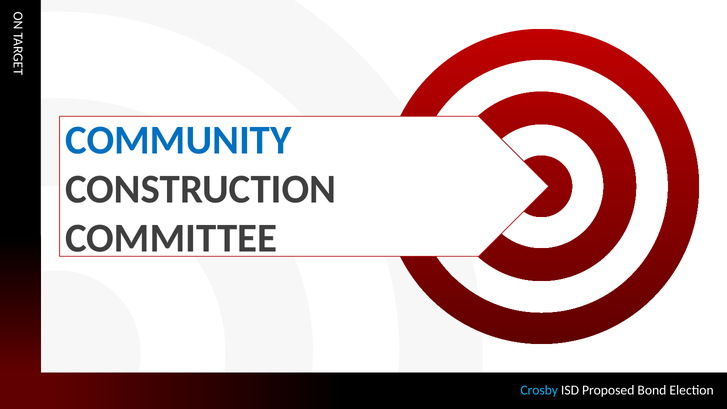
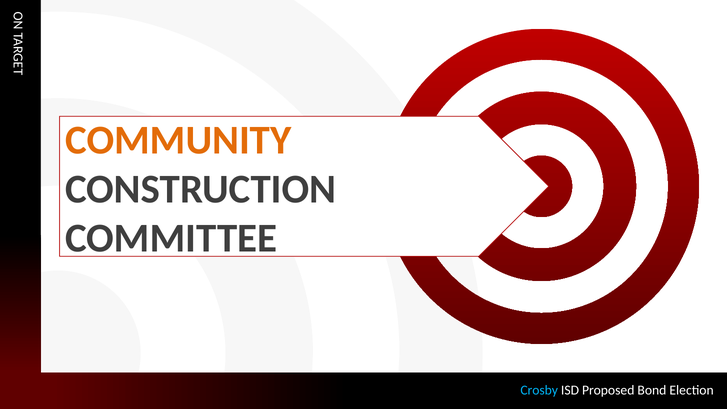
COMMUNITY colour: blue -> orange
